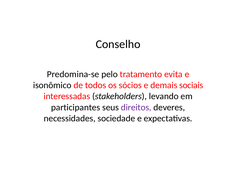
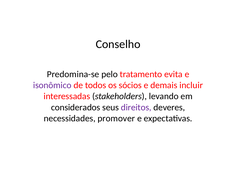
isonômico colour: black -> purple
sociais: sociais -> incluir
participantes: participantes -> considerados
sociedade: sociedade -> promover
